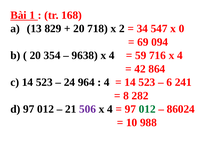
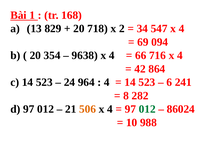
547 x 0: 0 -> 4
59: 59 -> 66
506 colour: purple -> orange
